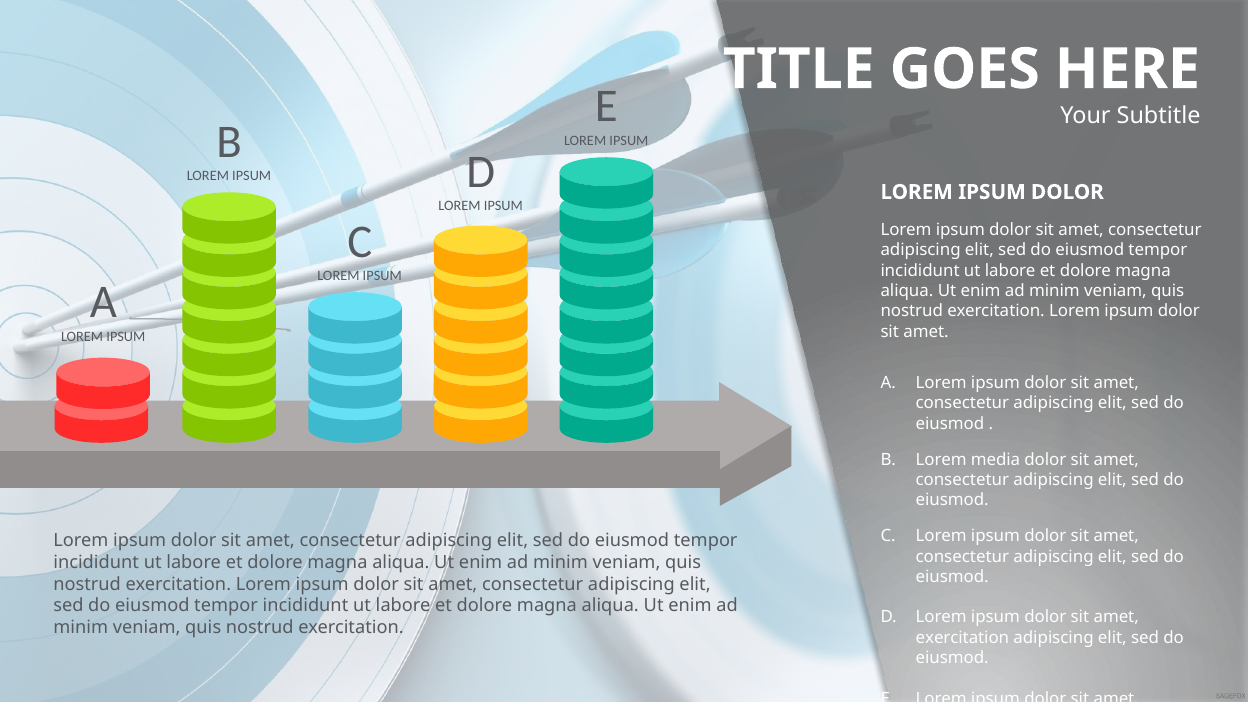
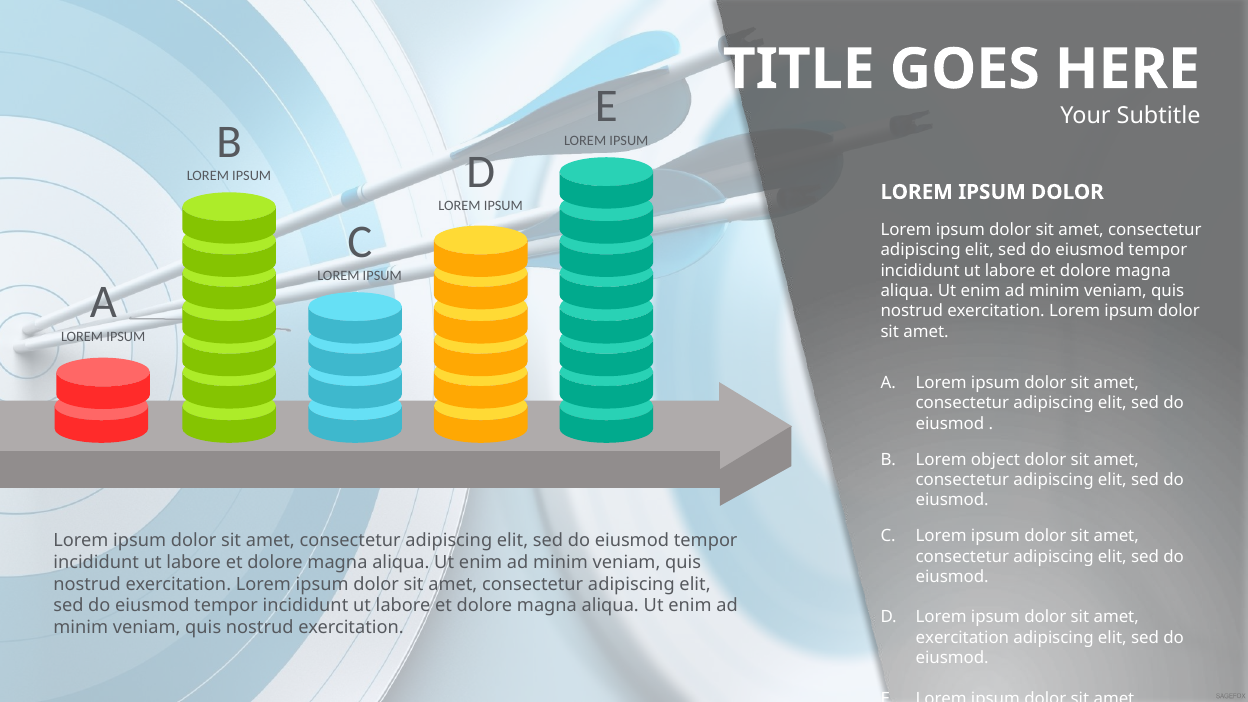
media: media -> object
